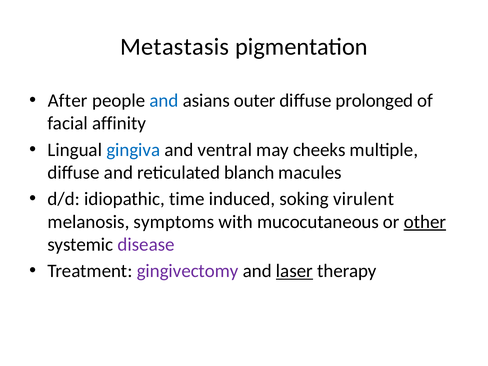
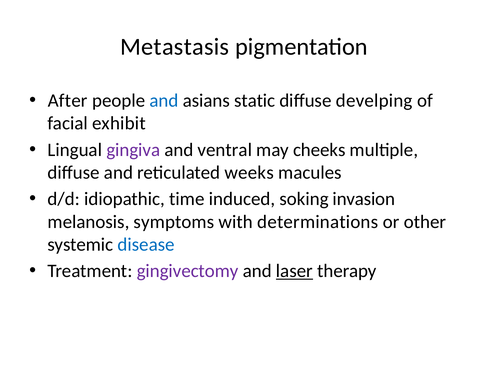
outer: outer -> static
prolonged: prolonged -> develping
affinity: affinity -> exhibit
gingiva colour: blue -> purple
blanch: blanch -> weeks
virulent: virulent -> invasion
mucocutaneous: mucocutaneous -> determinations
other underline: present -> none
disease colour: purple -> blue
